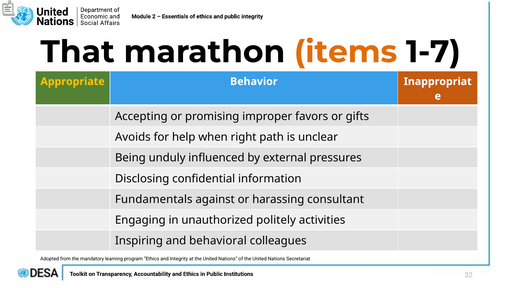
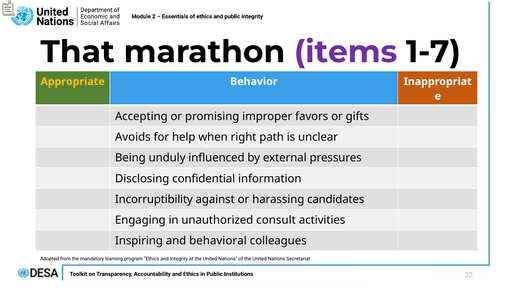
items colour: orange -> purple
Fundamentals: Fundamentals -> Incorruptibility
consultant: consultant -> candidates
politely: politely -> consult
